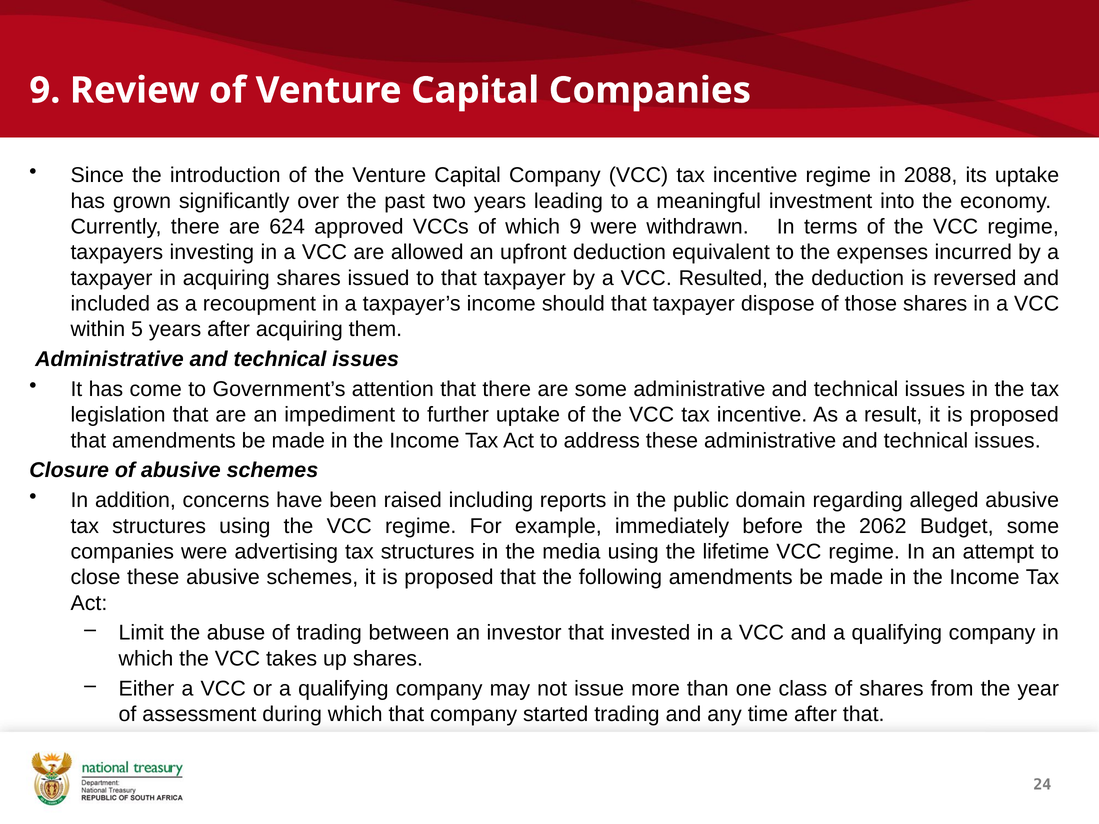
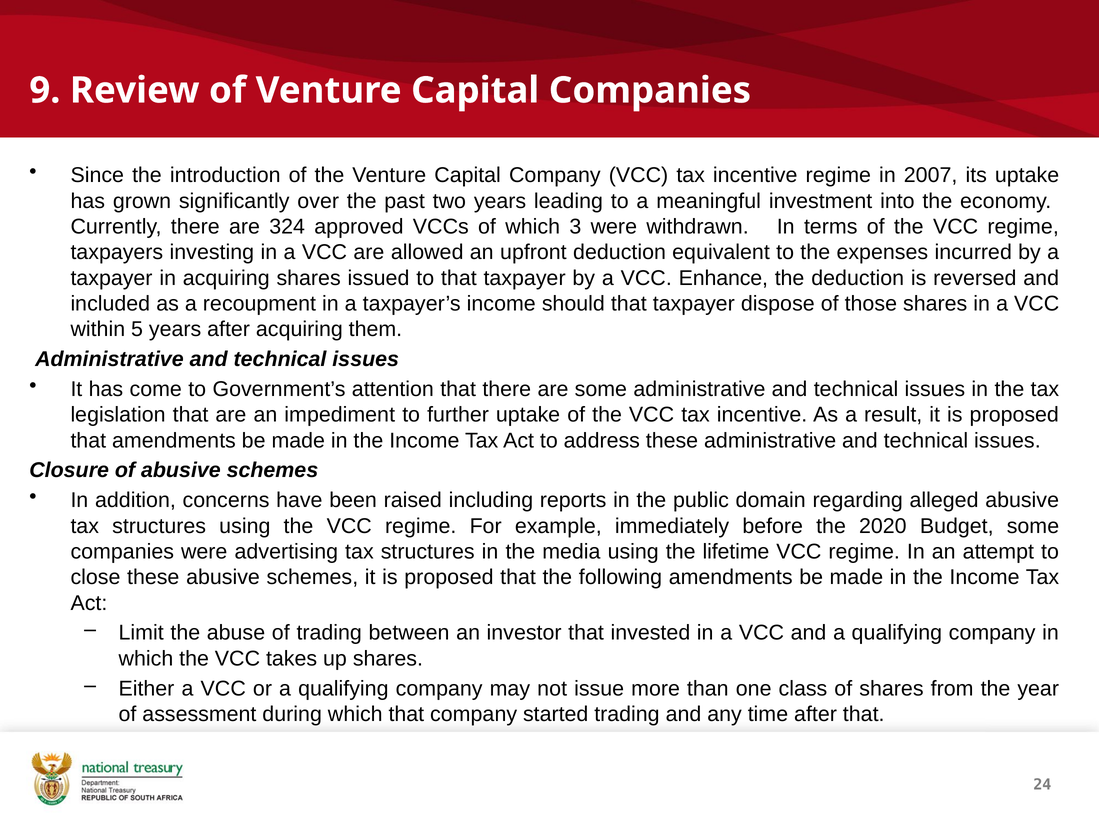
2088: 2088 -> 2007
624: 624 -> 324
which 9: 9 -> 3
Resulted: Resulted -> Enhance
2062: 2062 -> 2020
